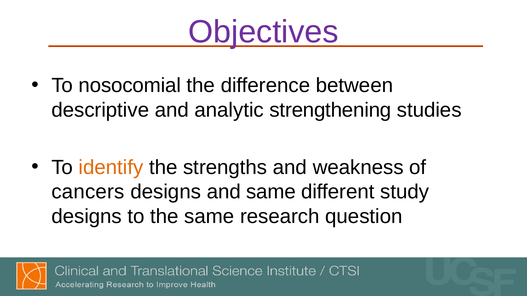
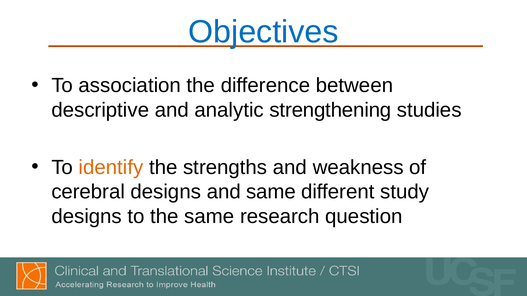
Objectives colour: purple -> blue
nosocomial: nosocomial -> association
cancers: cancers -> cerebral
